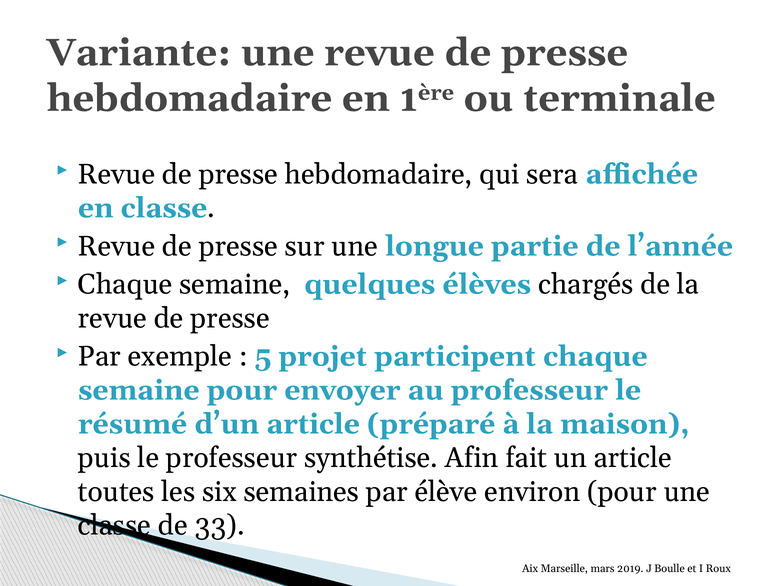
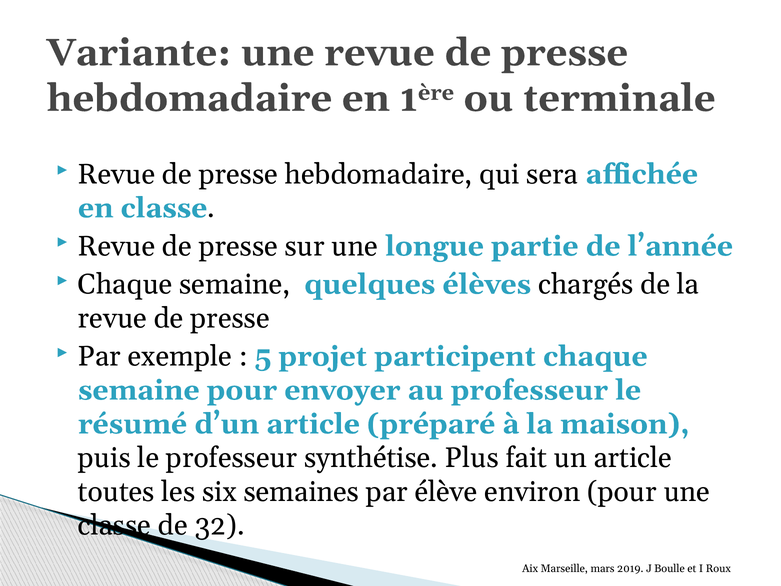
Afin: Afin -> Plus
33: 33 -> 32
